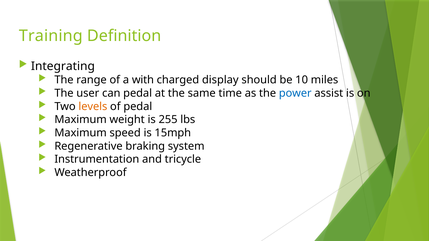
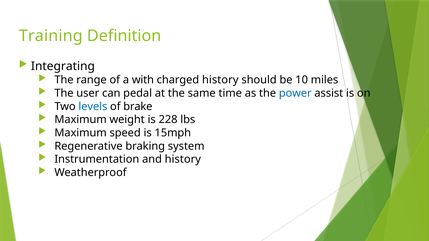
charged display: display -> history
levels colour: orange -> blue
of pedal: pedal -> brake
255: 255 -> 228
and tricycle: tricycle -> history
